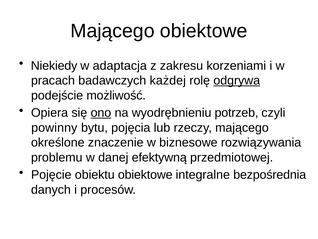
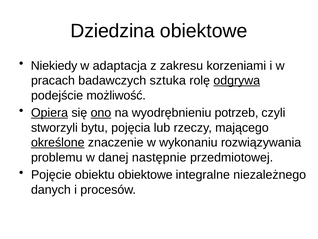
Mającego at (112, 31): Mającego -> Dziedzina
każdej: każdej -> sztuka
Opiera underline: none -> present
powinny: powinny -> stworzyli
określone underline: none -> present
biznesowe: biznesowe -> wykonaniu
efektywną: efektywną -> następnie
bezpośrednia: bezpośrednia -> niezależnego
